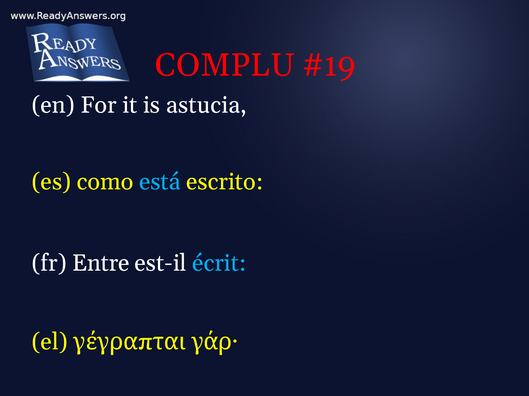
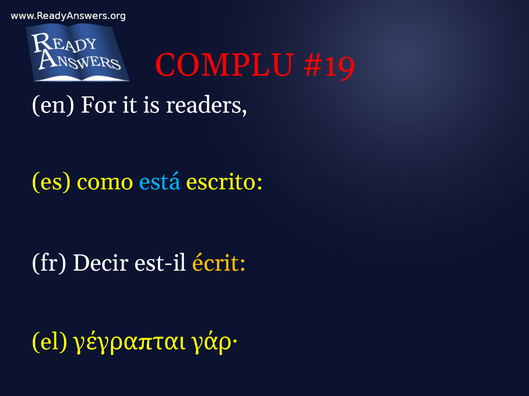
astucia: astucia -> readers
Entre: Entre -> Decir
écrit colour: light blue -> yellow
